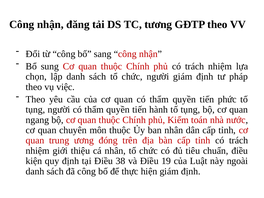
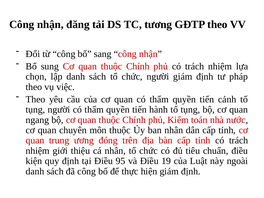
phức: phức -> cảnh
38: 38 -> 95
